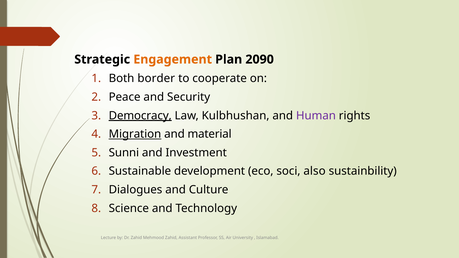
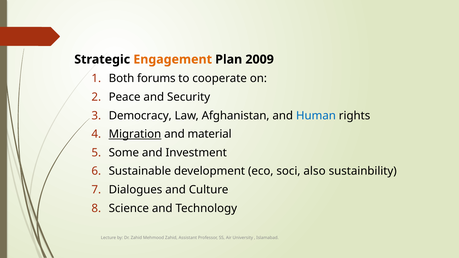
2090: 2090 -> 2009
border: border -> forums
Democracy underline: present -> none
Kulbhushan: Kulbhushan -> Afghanistan
Human colour: purple -> blue
Sunni: Sunni -> Some
